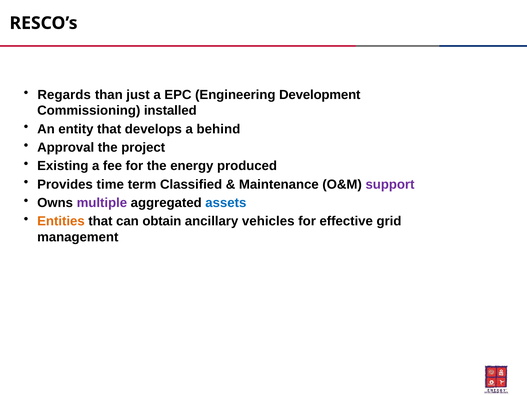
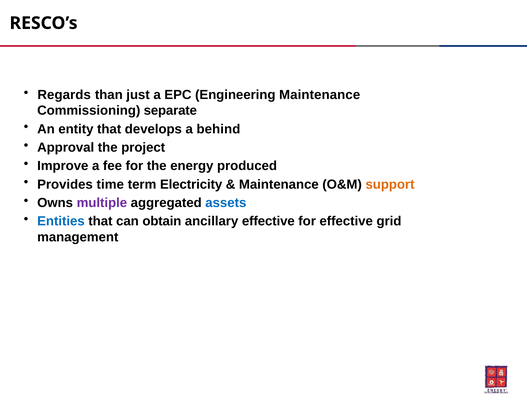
Engineering Development: Development -> Maintenance
installed: installed -> separate
Existing: Existing -> Improve
Classified: Classified -> Electricity
support colour: purple -> orange
Entities colour: orange -> blue
ancillary vehicles: vehicles -> effective
